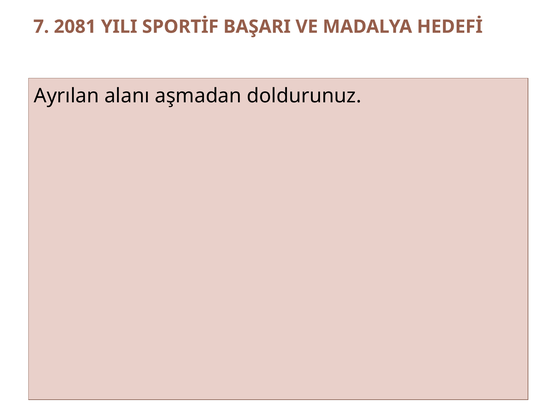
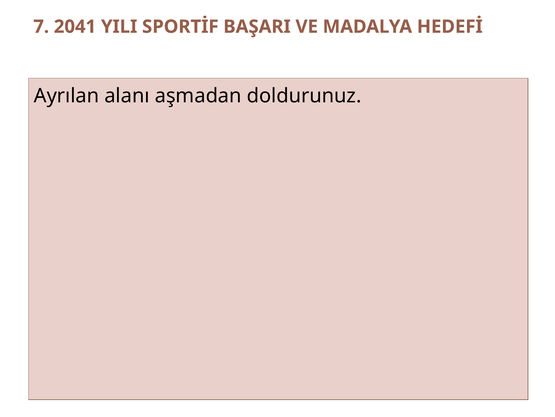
2081: 2081 -> 2041
